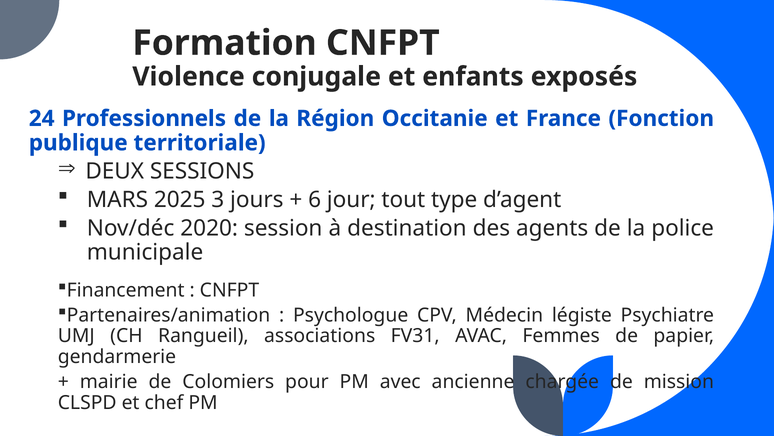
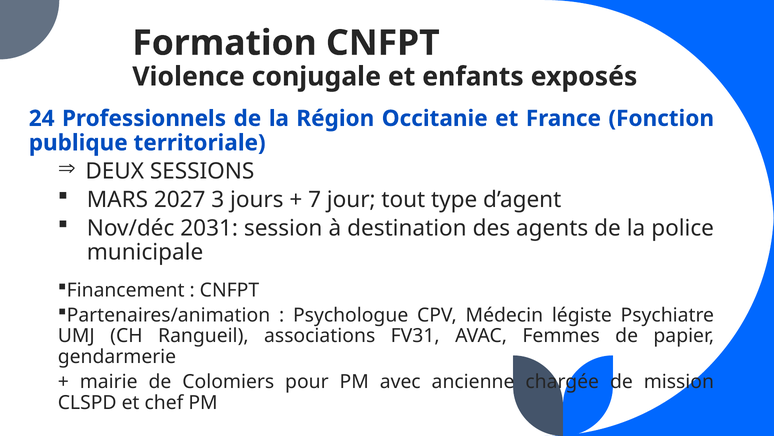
2025: 2025 -> 2027
6: 6 -> 7
2020: 2020 -> 2031
